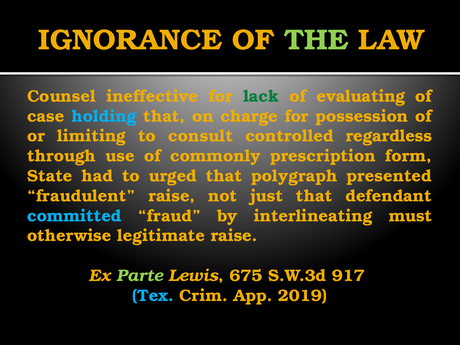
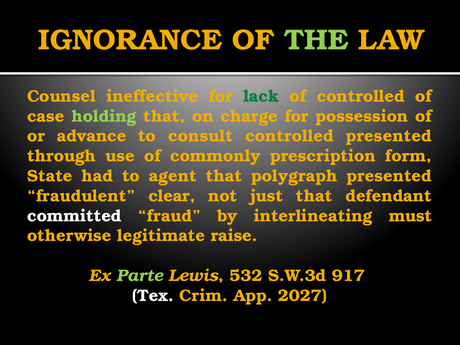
of evaluating: evaluating -> controlled
holding colour: light blue -> light green
limiting: limiting -> advance
controlled regardless: regardless -> presented
urged: urged -> agent
fraudulent raise: raise -> clear
committed colour: light blue -> white
675: 675 -> 532
Tex colour: light blue -> white
2019: 2019 -> 2027
